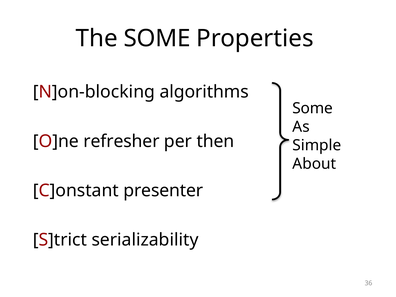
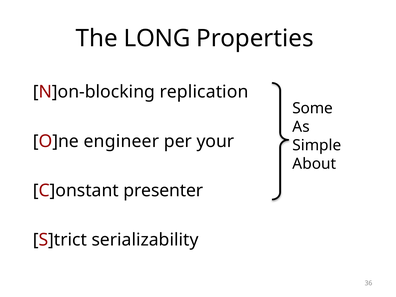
The SOME: SOME -> LONG
algorithms: algorithms -> replication
refresher: refresher -> engineer
then: then -> your
